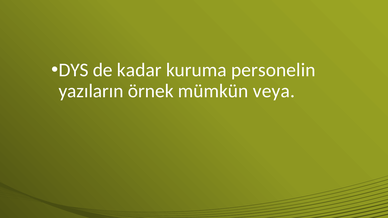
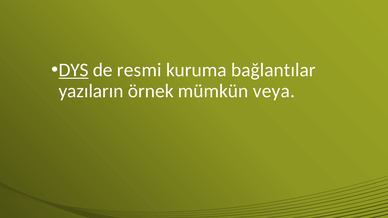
DYS underline: none -> present
kadar: kadar -> resmi
personelin: personelin -> bağlantılar
